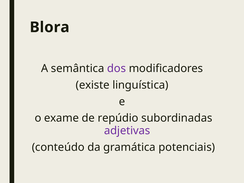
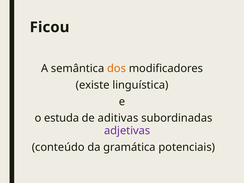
Blora: Blora -> Ficou
dos colour: purple -> orange
exame: exame -> estuda
repúdio: repúdio -> aditivas
